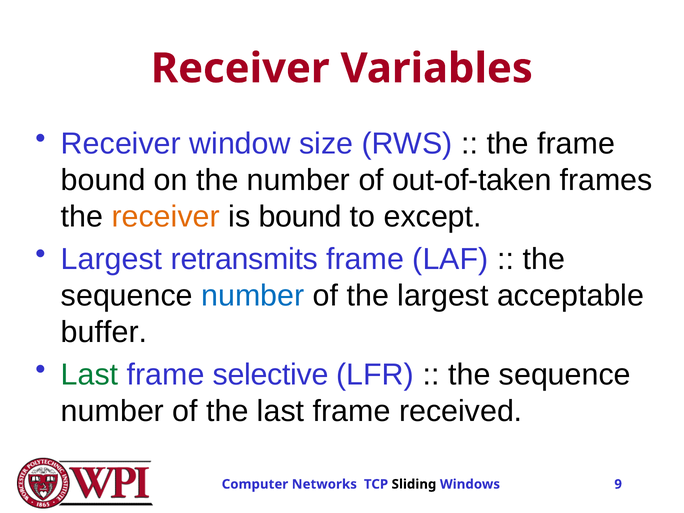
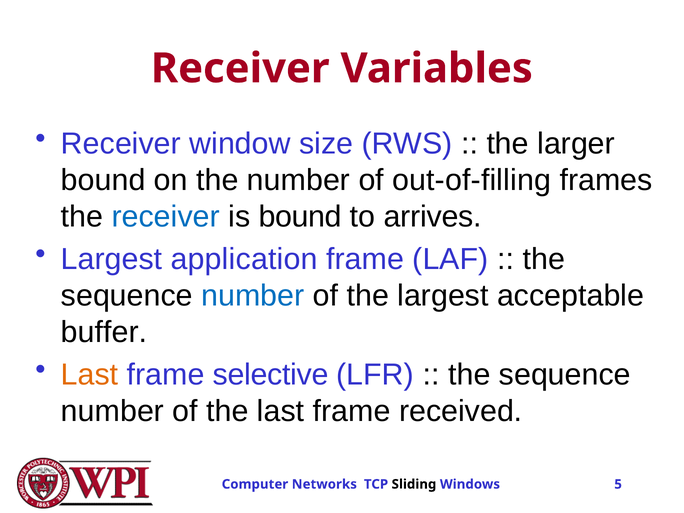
the frame: frame -> larger
out-of-taken: out-of-taken -> out-of-filling
receiver at (166, 216) colour: orange -> blue
except: except -> arrives
retransmits: retransmits -> application
Last at (90, 375) colour: green -> orange
9: 9 -> 5
